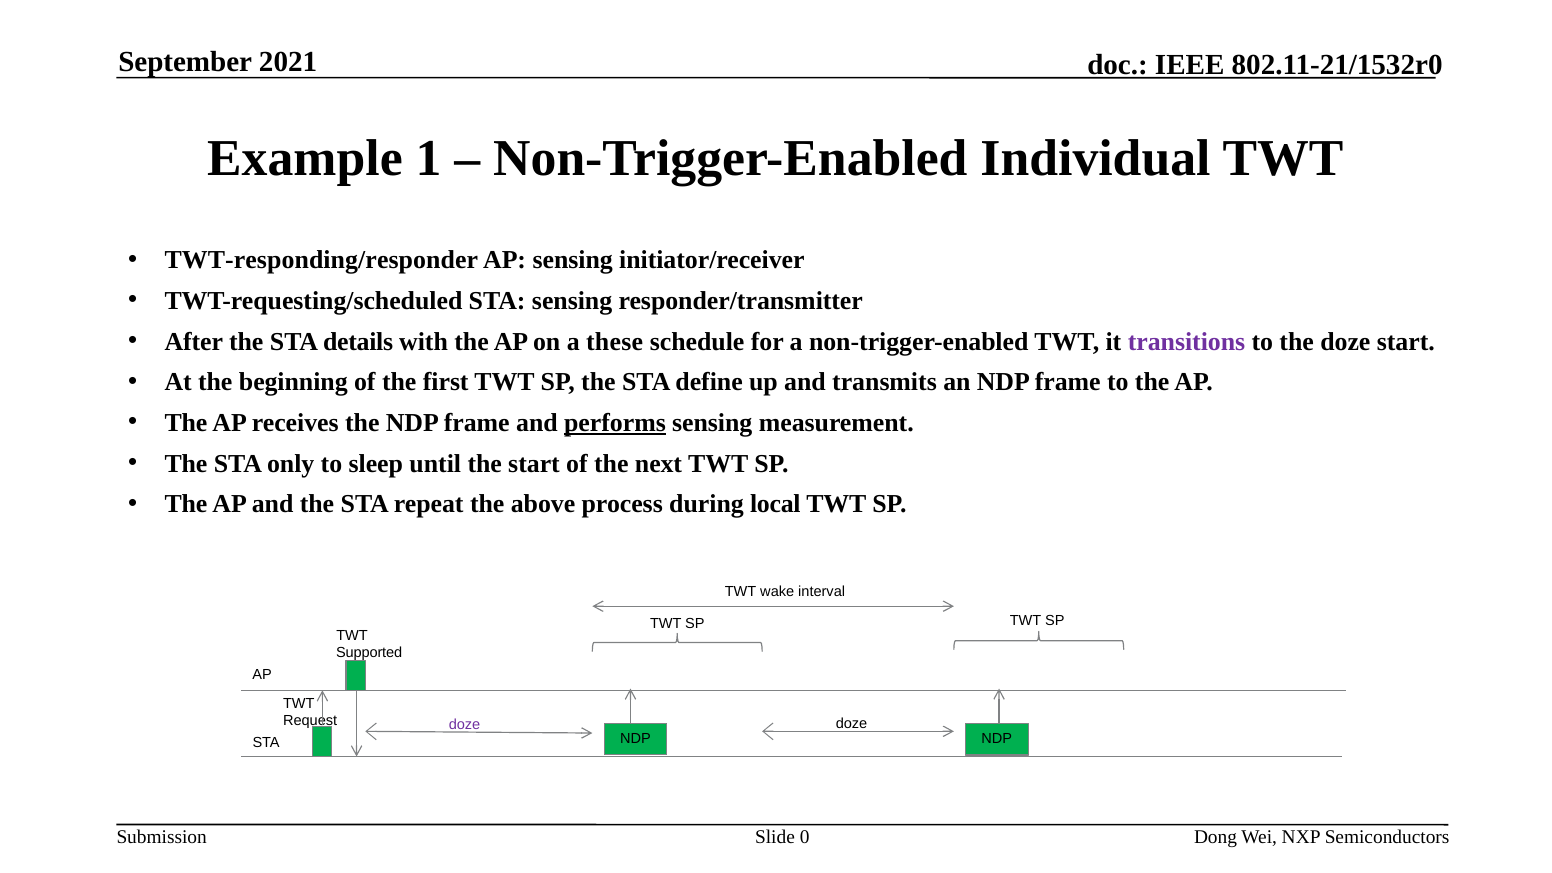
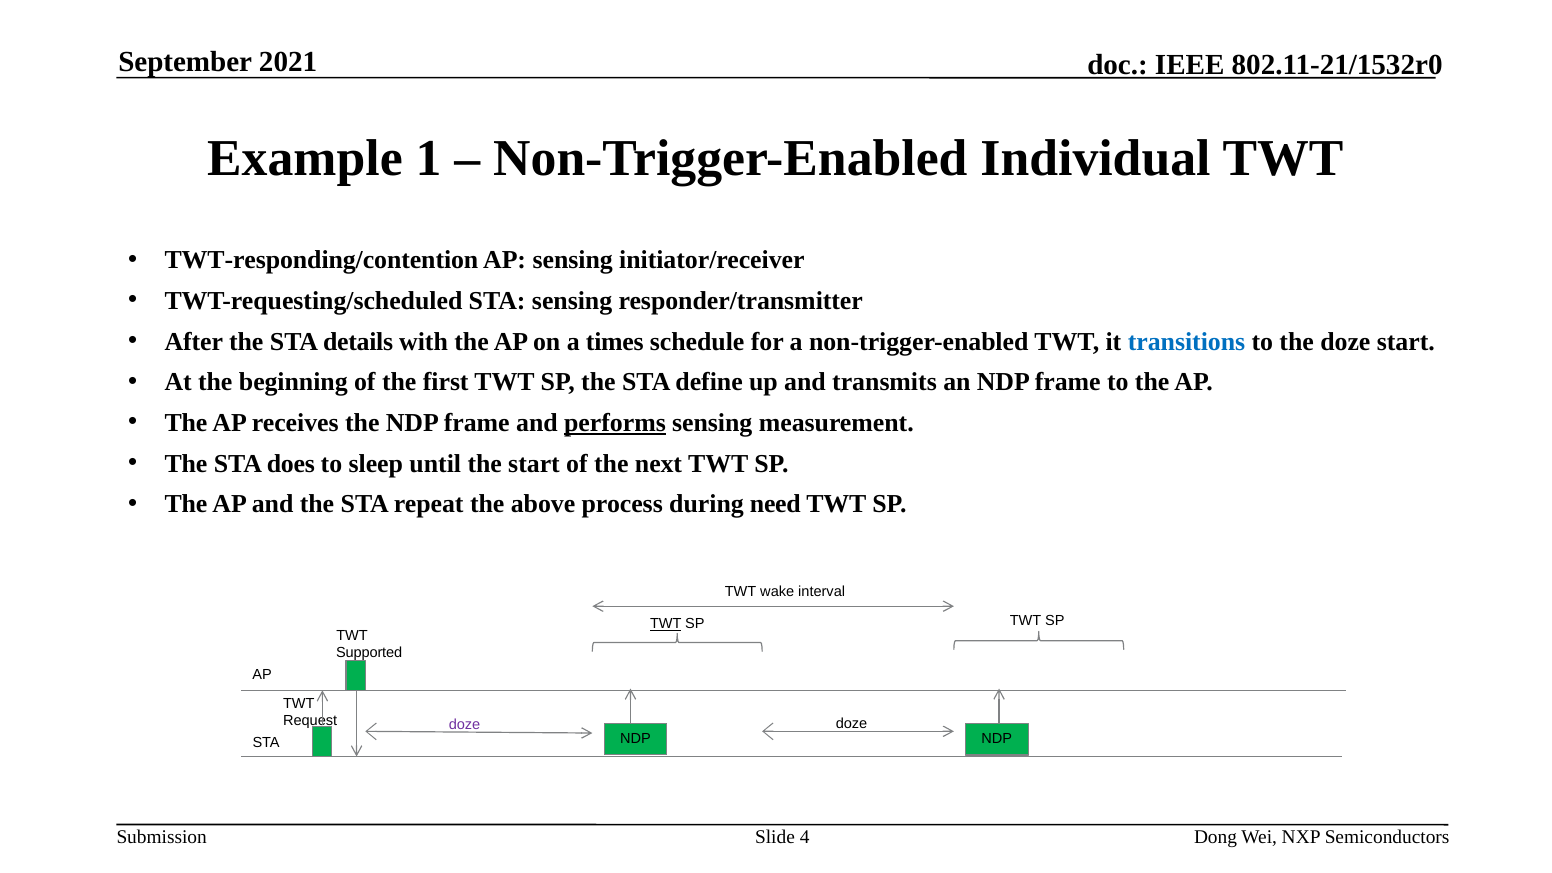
TWT-responding/responder: TWT-responding/responder -> TWT-responding/contention
these: these -> times
transitions colour: purple -> blue
only: only -> does
local: local -> need
TWT at (666, 624) underline: none -> present
0: 0 -> 4
